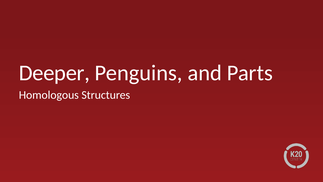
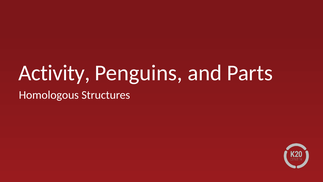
Deeper: Deeper -> Activity
